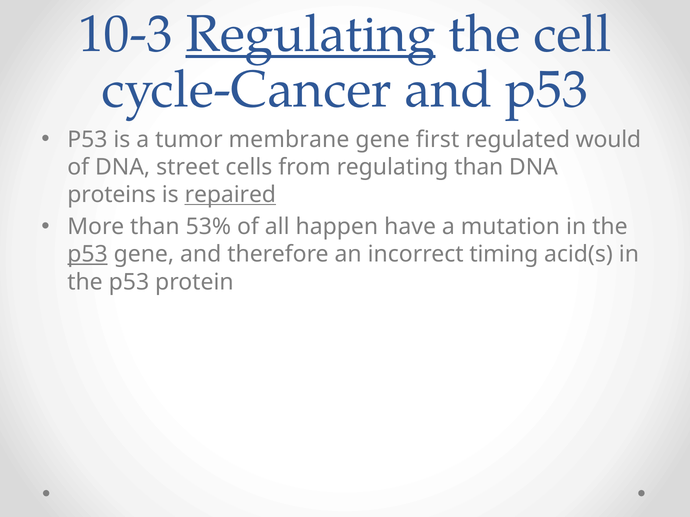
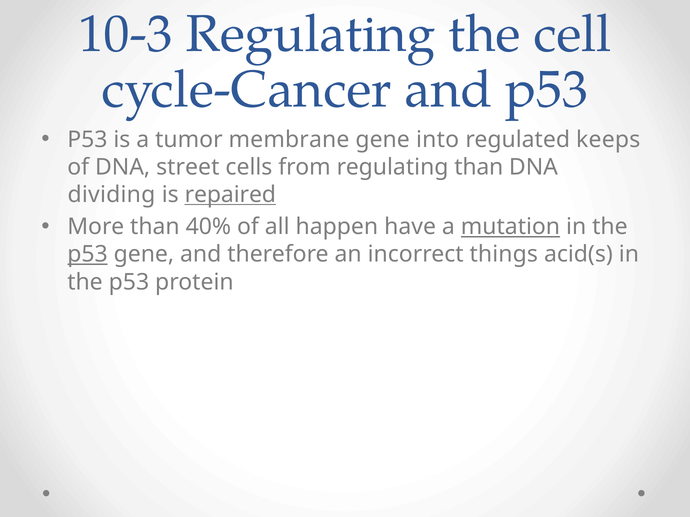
Regulating at (311, 34) underline: present -> none
first: first -> into
would: would -> keeps
proteins: proteins -> dividing
53%: 53% -> 40%
mutation underline: none -> present
timing: timing -> things
